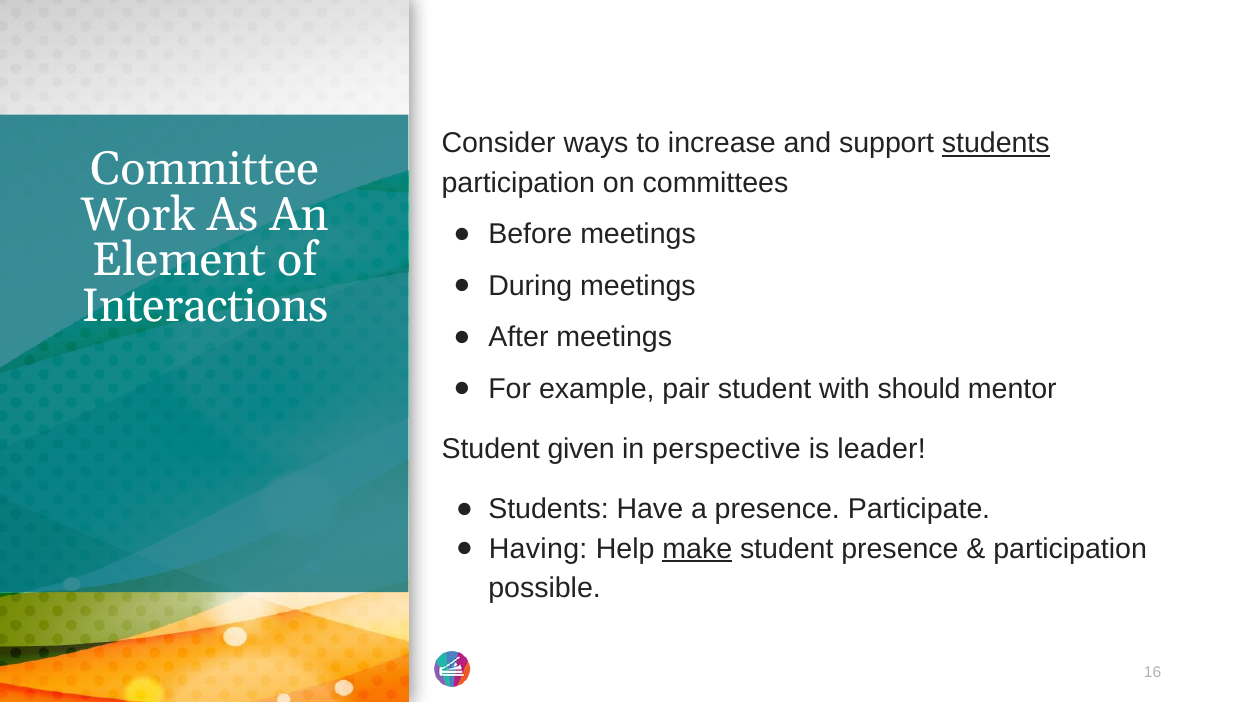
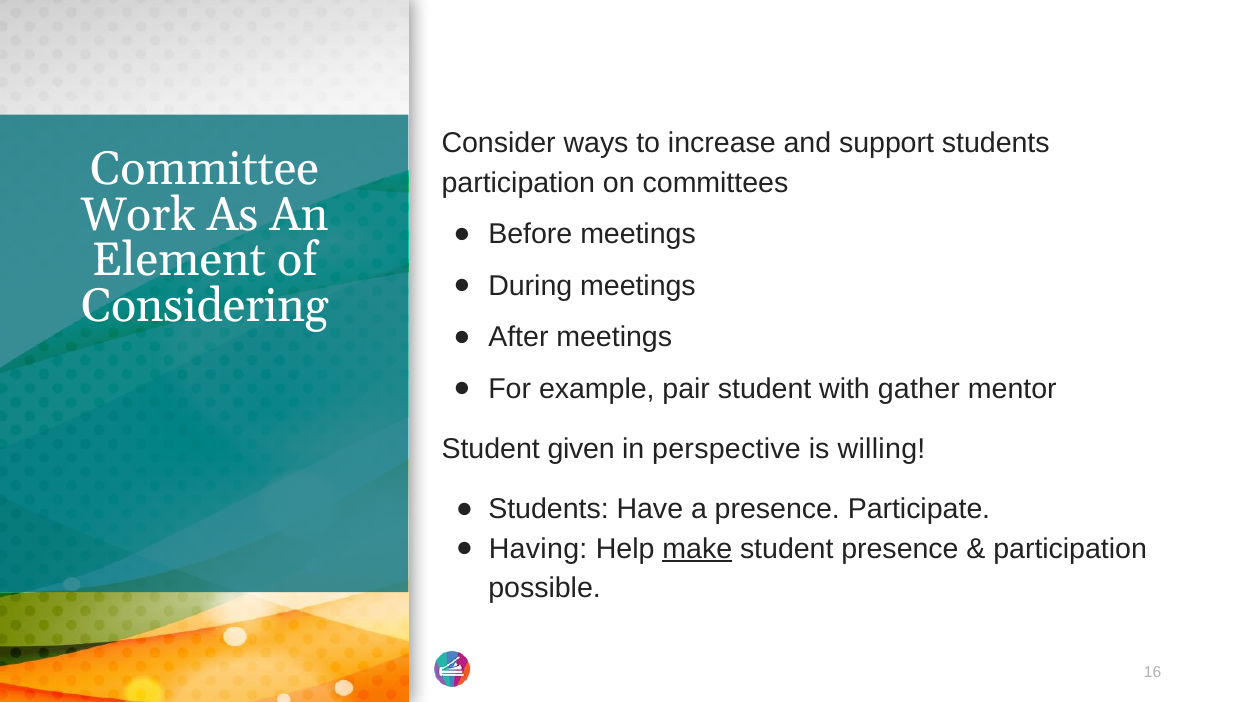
students at (996, 143) underline: present -> none
Interactions: Interactions -> Considering
should: should -> gather
leader: leader -> willing
